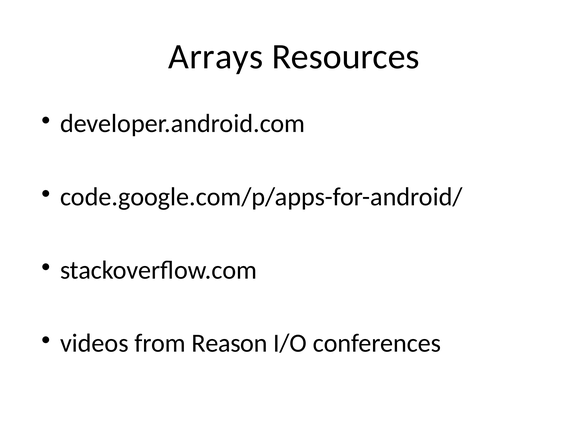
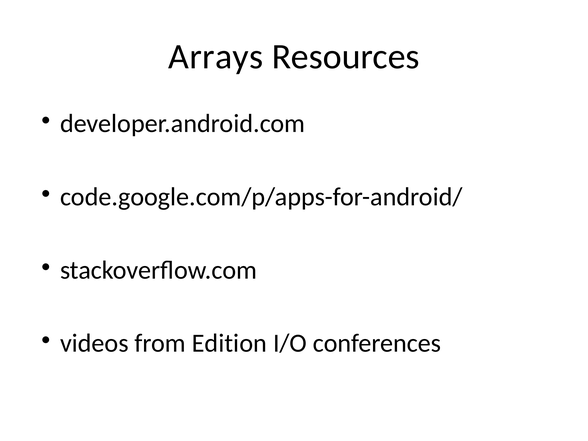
Reason: Reason -> Edition
